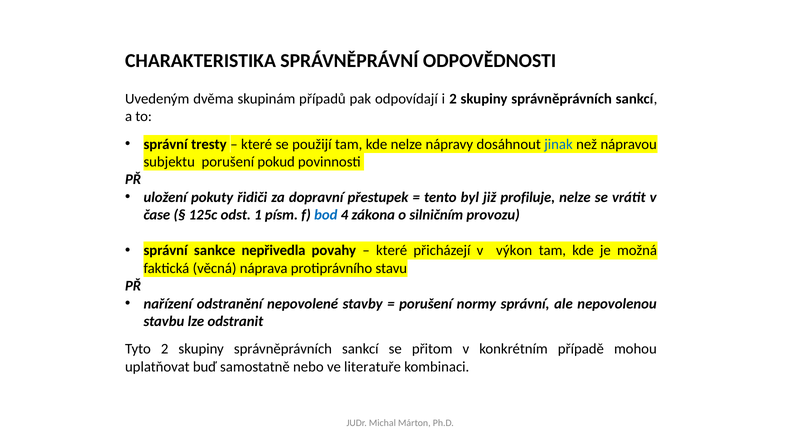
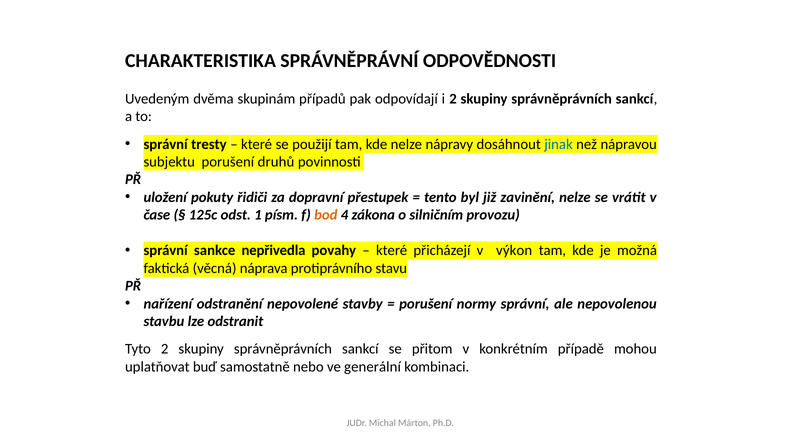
pokud: pokud -> druhů
profiluje: profiluje -> zavinění
bod colour: blue -> orange
literatuře: literatuře -> generální
